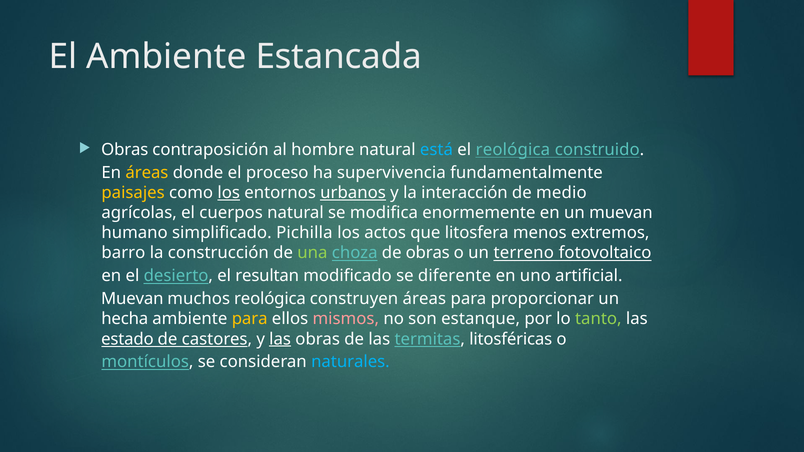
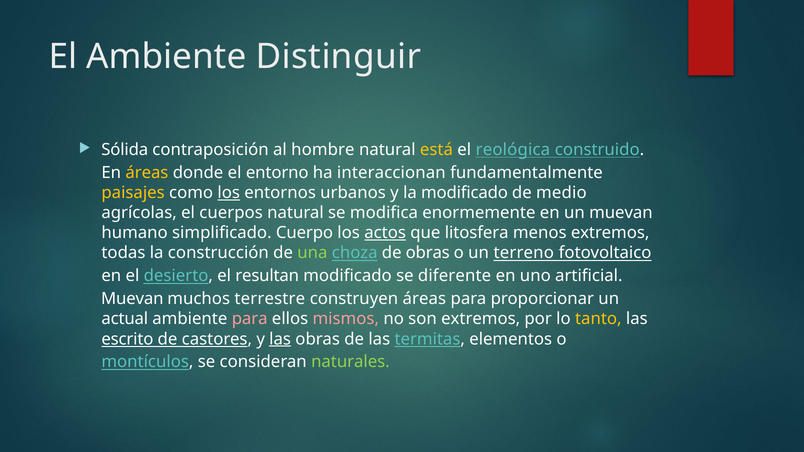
Estancada: Estancada -> Distinguir
Obras at (125, 150): Obras -> Sólida
está colour: light blue -> yellow
proceso: proceso -> entorno
supervivencia: supervivencia -> interaccionan
urbanos underline: present -> none
la interacción: interacción -> modificado
Pichilla: Pichilla -> Cuerpo
actos underline: none -> present
barro: barro -> todas
muchos reológica: reológica -> terrestre
hecha: hecha -> actual
para at (250, 319) colour: yellow -> pink
son estanque: estanque -> extremos
tanto colour: light green -> yellow
estado: estado -> escrito
litosféricas: litosféricas -> elementos
naturales colour: light blue -> light green
